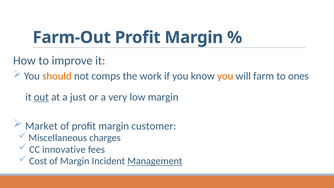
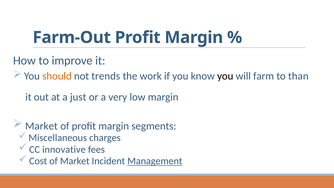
comps: comps -> trends
you at (225, 76) colour: orange -> black
ones: ones -> than
out underline: present -> none
customer: customer -> segments
of Margin: Margin -> Market
